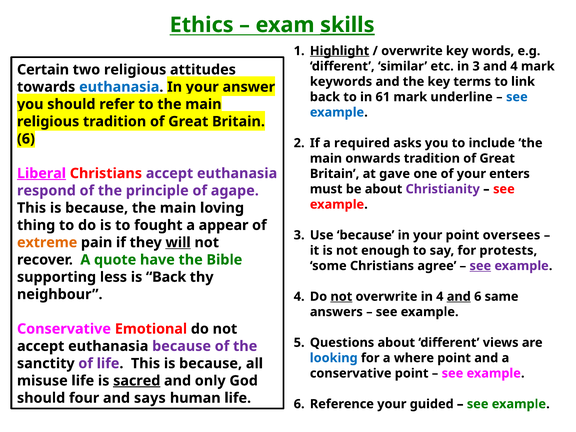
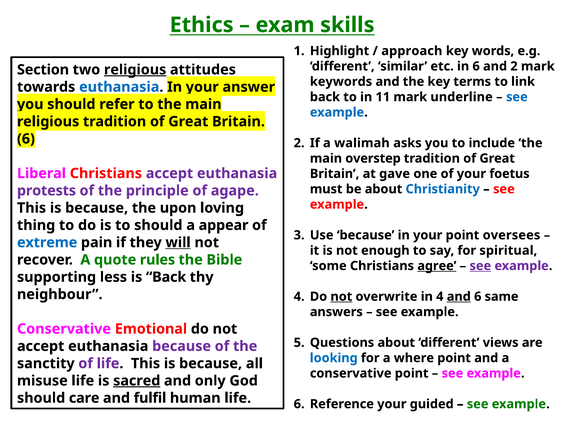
skills underline: present -> none
Highlight underline: present -> none
overwrite at (412, 51): overwrite -> approach
in 3: 3 -> 6
and 4: 4 -> 2
Certain: Certain -> Section
religious at (135, 70) underline: none -> present
61: 61 -> 11
required: required -> walimah
onwards: onwards -> overstep
Liberal underline: present -> none
enters: enters -> foetus
Christianity colour: purple -> blue
respond: respond -> protests
because the main: main -> upon
to fought: fought -> should
extreme colour: orange -> blue
protests: protests -> spiritual
have: have -> rules
agree underline: none -> present
four: four -> care
says: says -> fulfil
